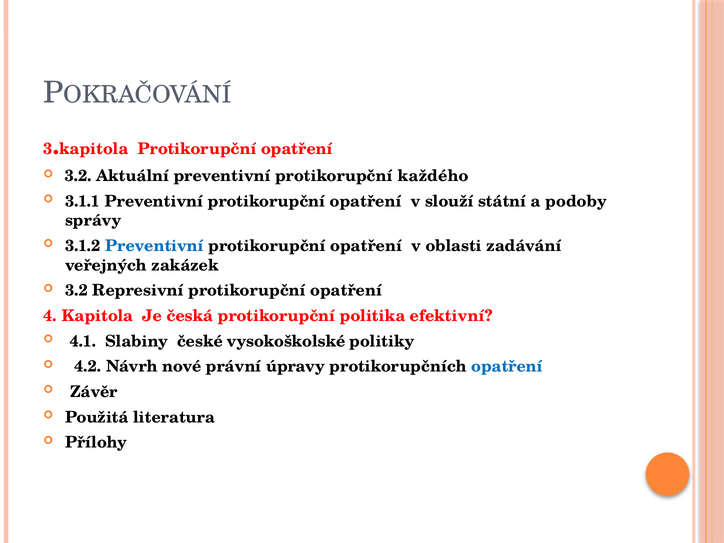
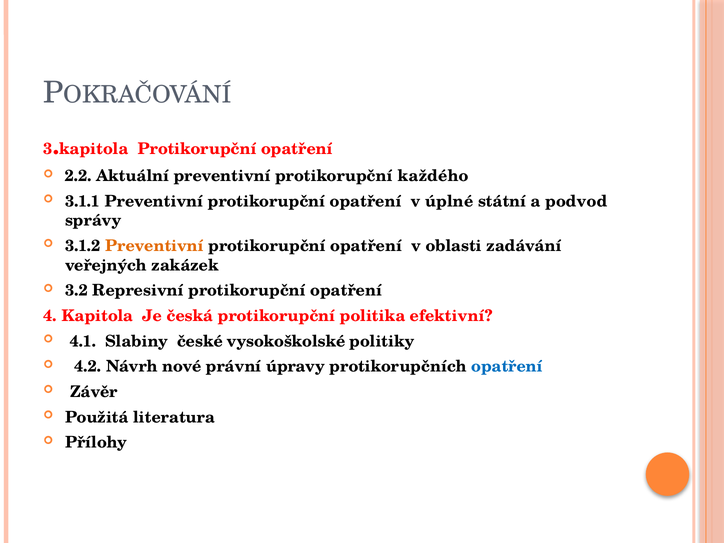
3.2 at (78, 176): 3.2 -> 2.2
slouží: slouží -> úplné
podoby: podoby -> podvod
Preventivní at (155, 246) colour: blue -> orange
